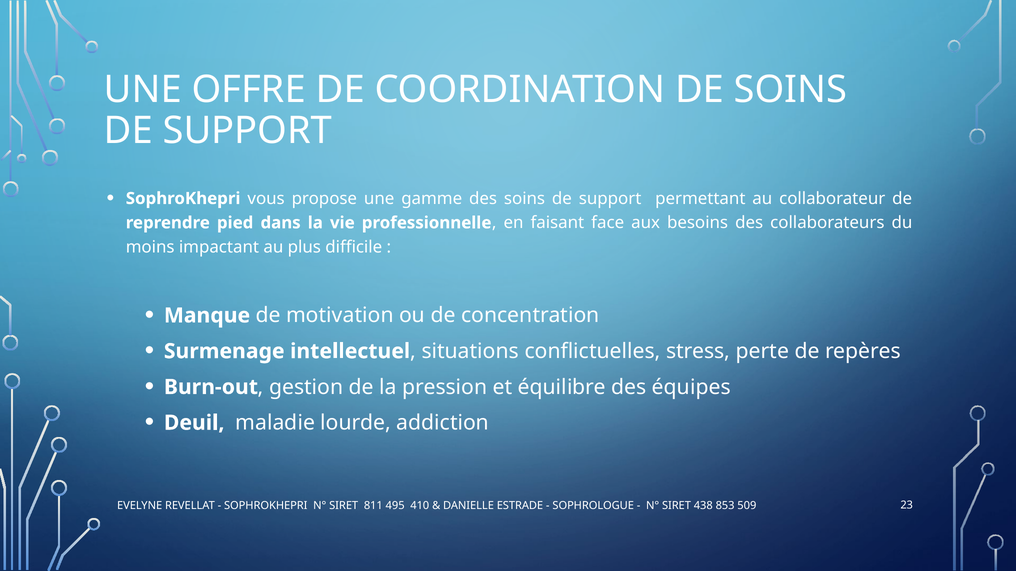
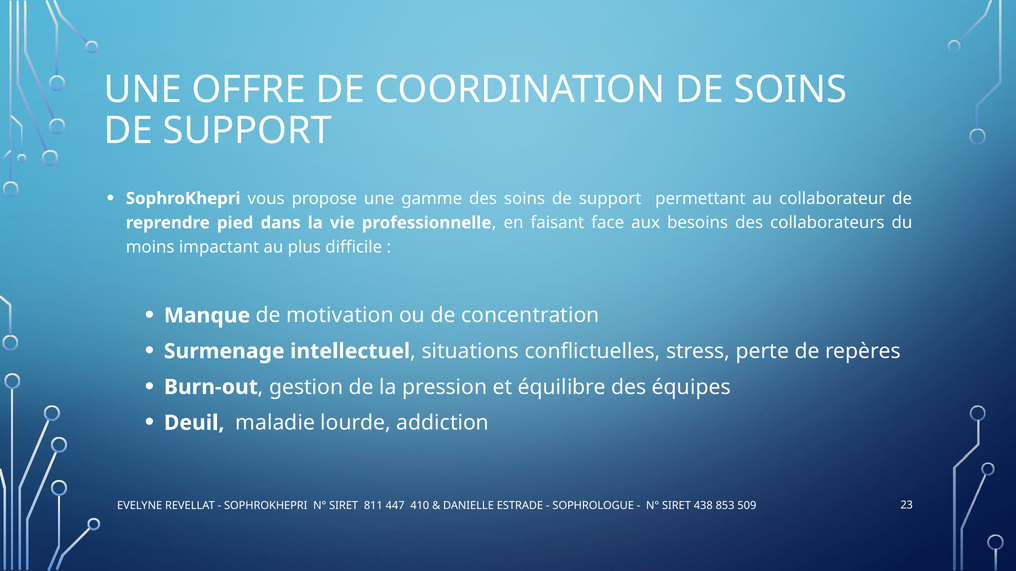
495: 495 -> 447
